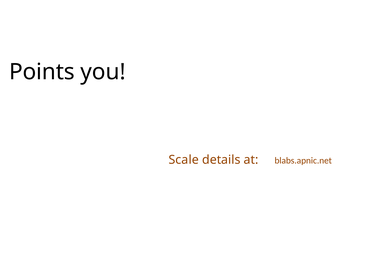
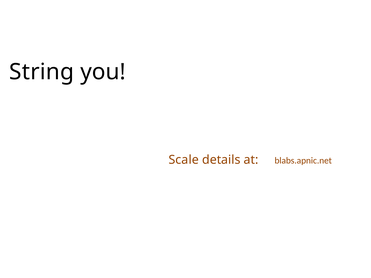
Points: Points -> String
